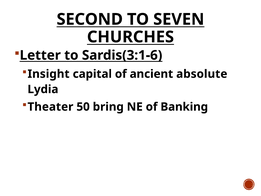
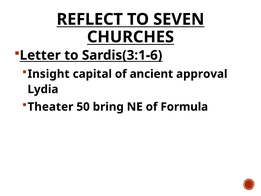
SECOND: SECOND -> REFLECT
absolute: absolute -> approval
Banking: Banking -> Formula
